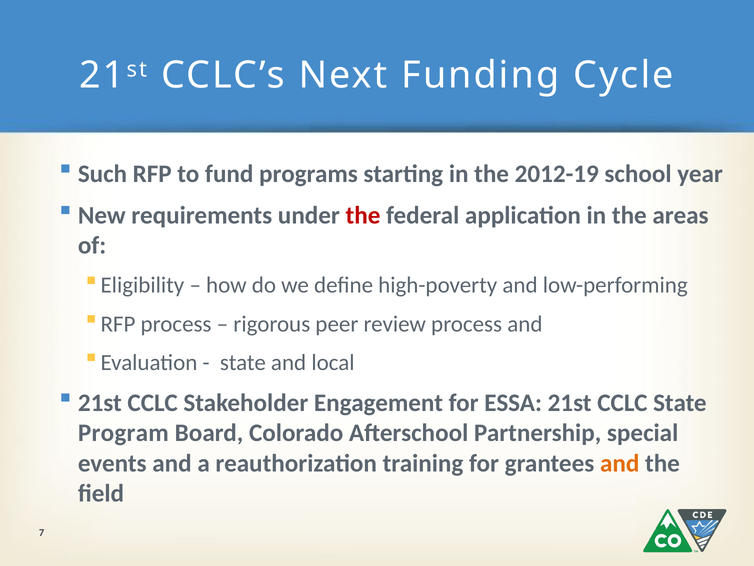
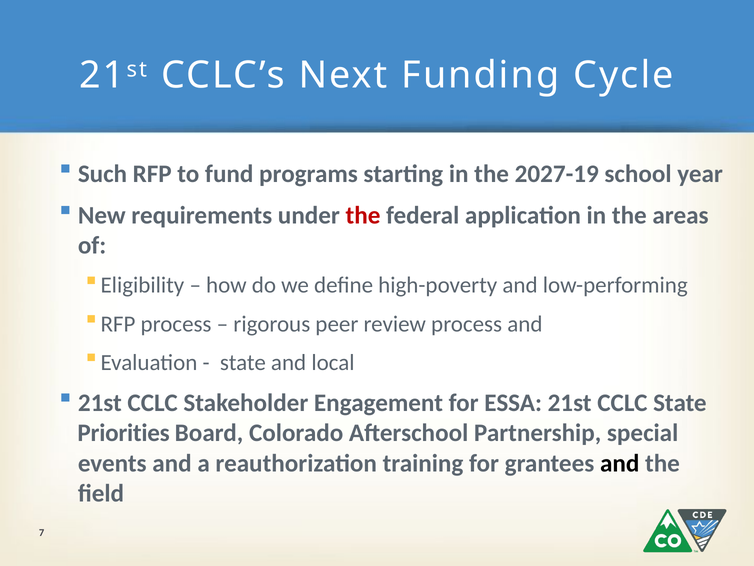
2012-19: 2012-19 -> 2027-19
Program: Program -> Priorities
and at (620, 463) colour: orange -> black
